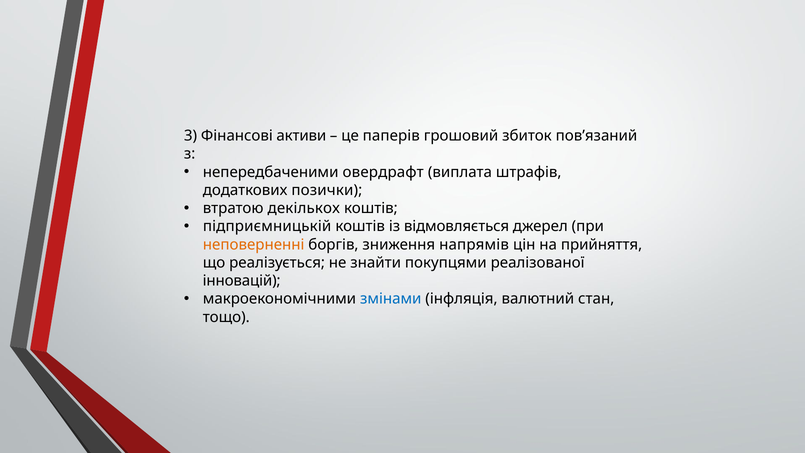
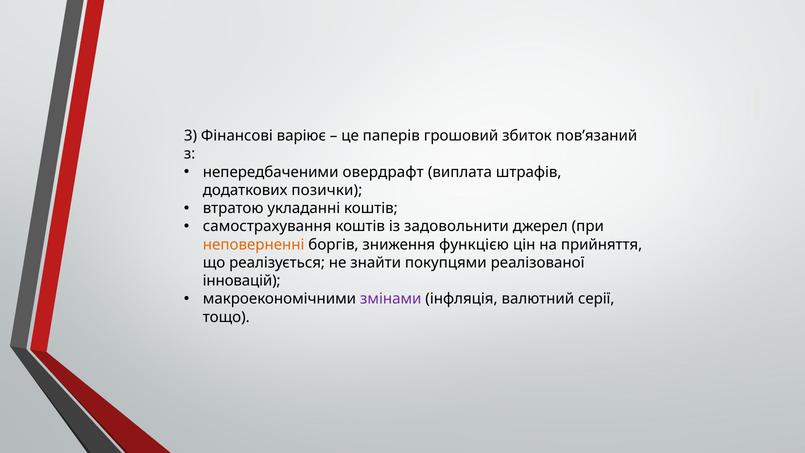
активи: активи -> варіює
декількох: декількох -> укладанні
підприємницькій: підприємницькій -> самострахування
відмовляється: відмовляється -> задовольнити
напрямів: напрямів -> функцією
змінами colour: blue -> purple
стан: стан -> серії
